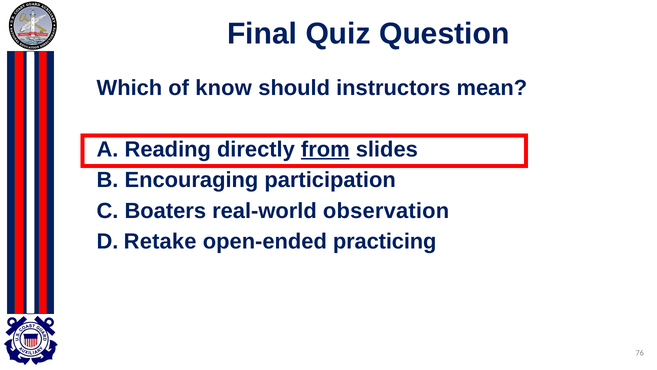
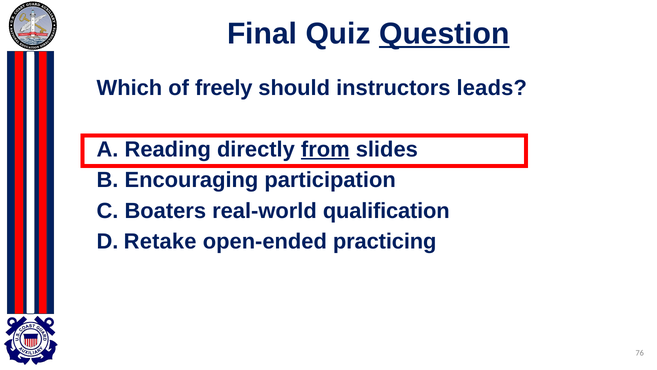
Question underline: none -> present
know: know -> freely
mean: mean -> leads
observation: observation -> qualification
